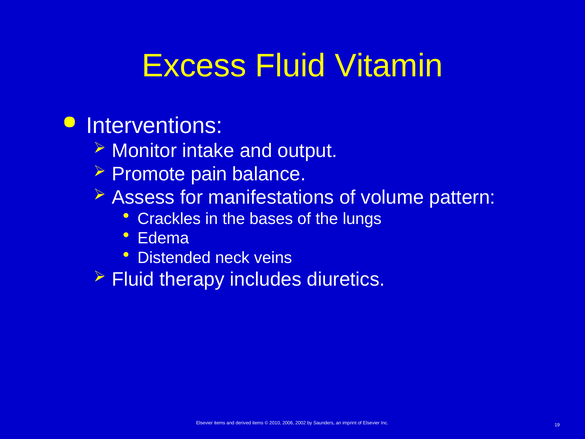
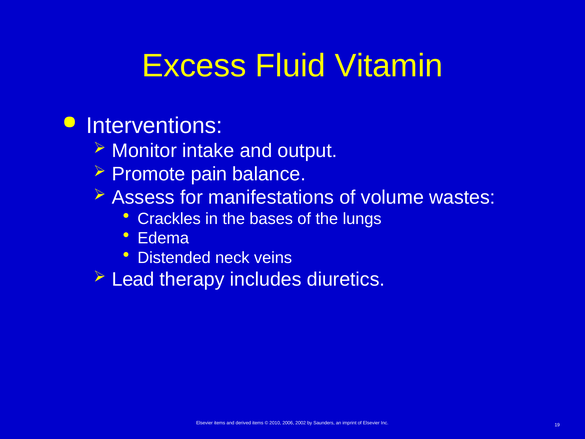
pattern: pattern -> wastes
Fluid at (133, 279): Fluid -> Lead
